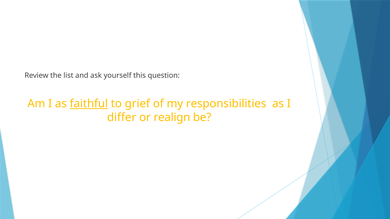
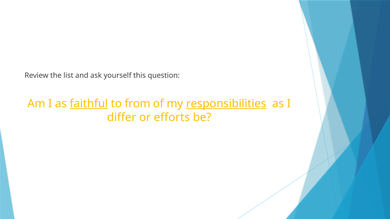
grief: grief -> from
responsibilities underline: none -> present
realign: realign -> efforts
